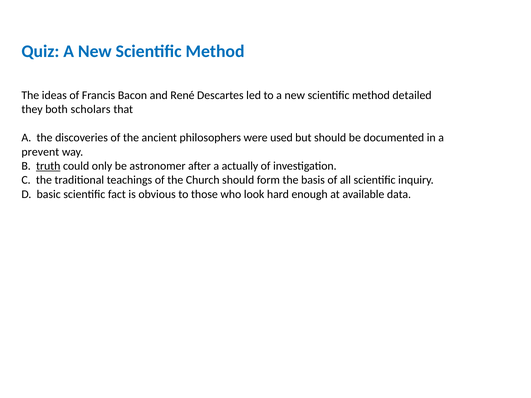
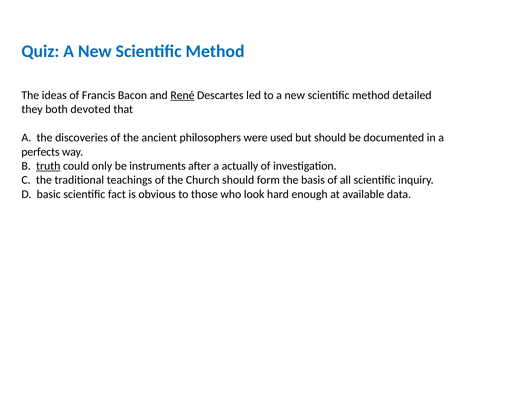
René underline: none -> present
scholars: scholars -> devoted
prevent: prevent -> perfects
astronomer: astronomer -> instruments
